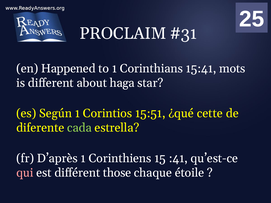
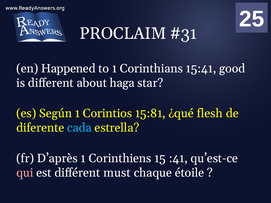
mots: mots -> good
15:51: 15:51 -> 15:81
cette: cette -> flesh
cada colour: light green -> light blue
those: those -> must
